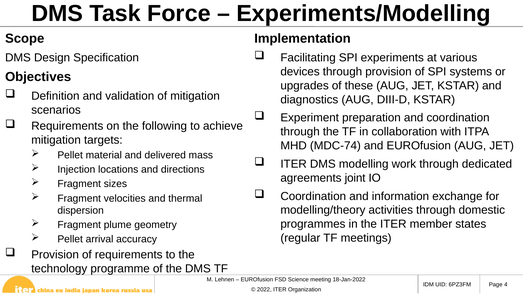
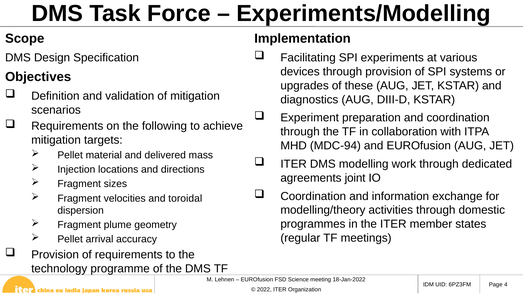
MDC-74: MDC-74 -> MDC-94
thermal: thermal -> toroidal
